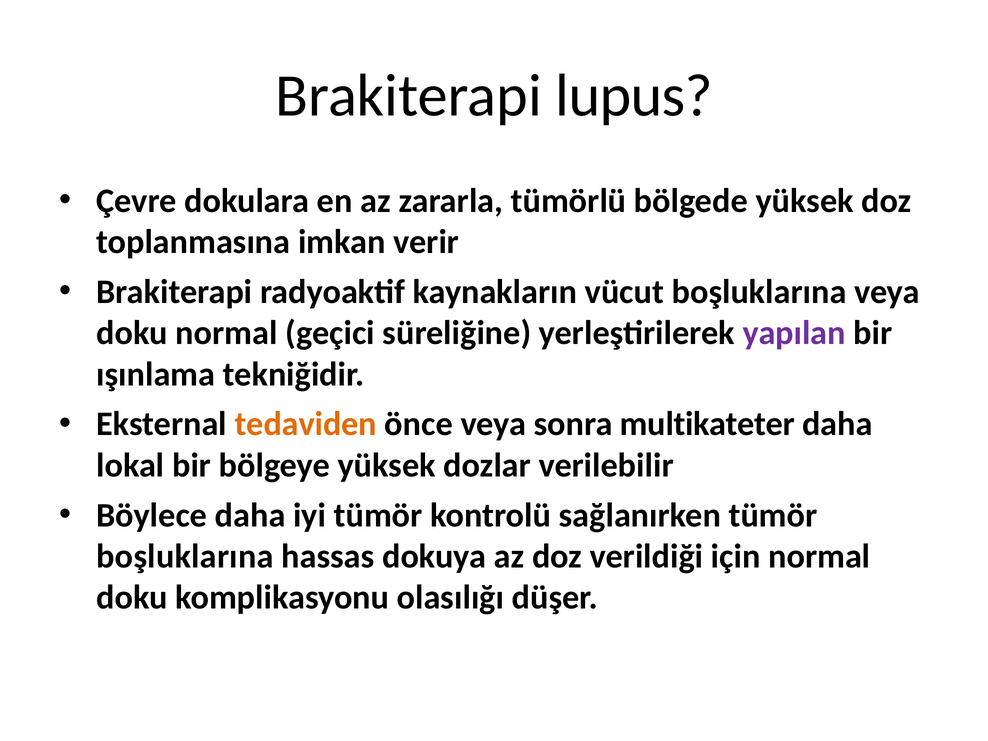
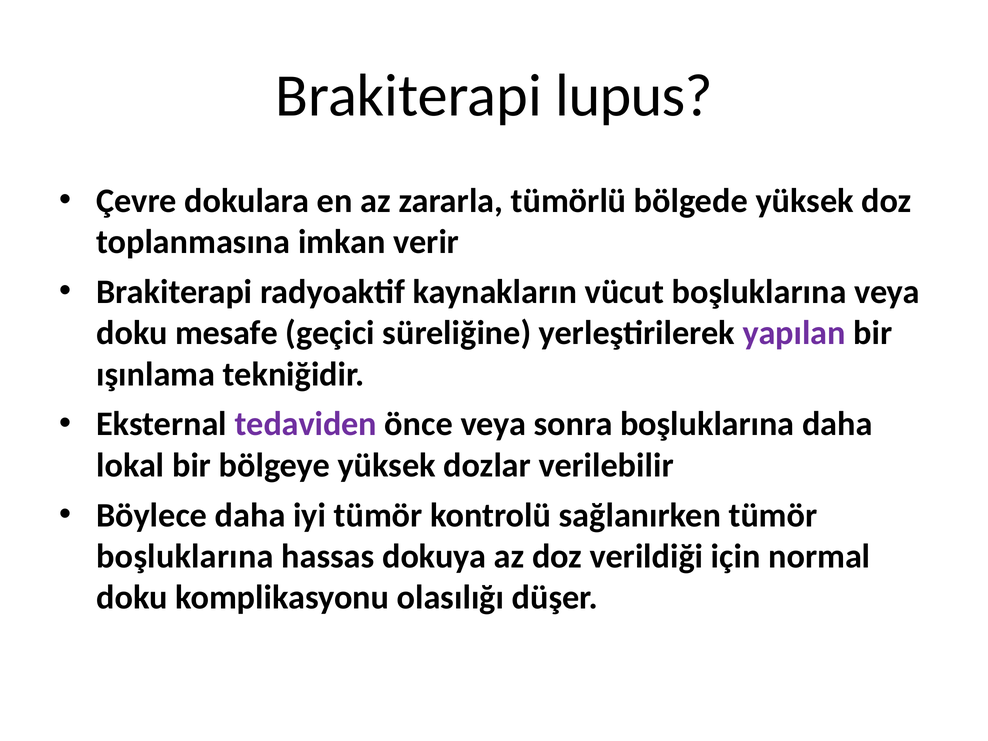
doku normal: normal -> mesafe
tedaviden colour: orange -> purple
sonra multikateter: multikateter -> boşluklarına
